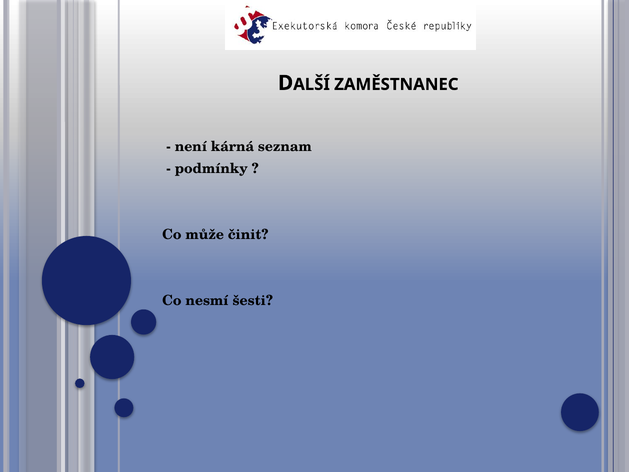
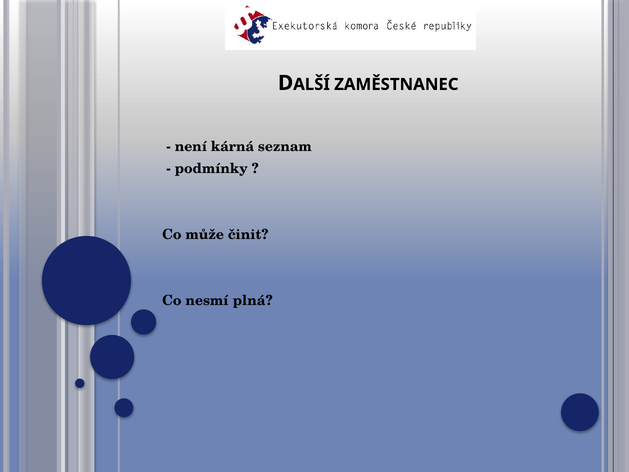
šesti: šesti -> plná
